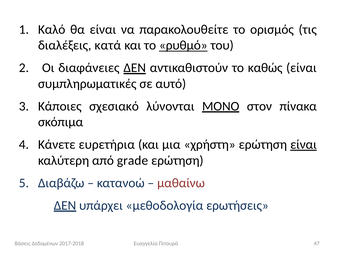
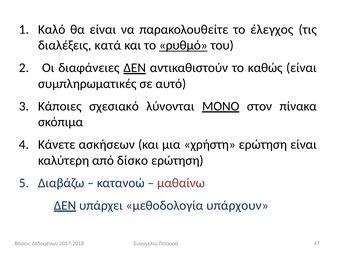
ορισμός: ορισμός -> έλεγχος
ευρετήρια: ευρετήρια -> ασκήσεων
είναι at (304, 145) underline: present -> none
grade: grade -> δίσκο
ερωτήσεις: ερωτήσεις -> υπάρχουν
